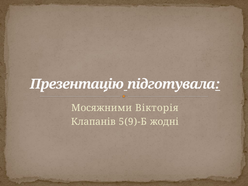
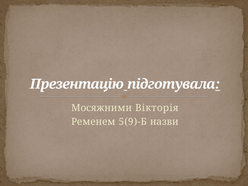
Клапанів: Клапанів -> Ременем
жодні: жодні -> назви
